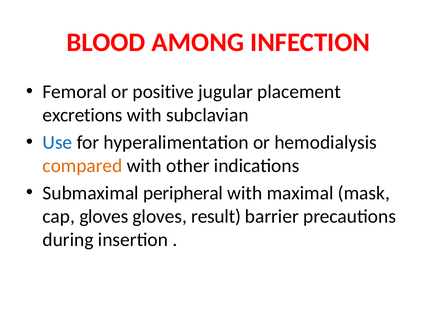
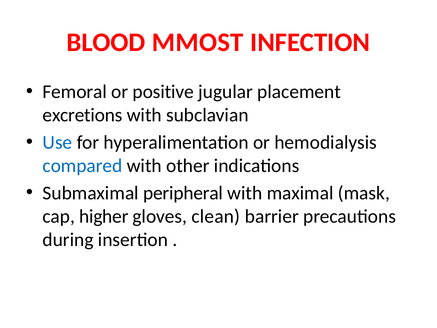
AMONG: AMONG -> MMOST
compared colour: orange -> blue
cap gloves: gloves -> higher
result: result -> clean
